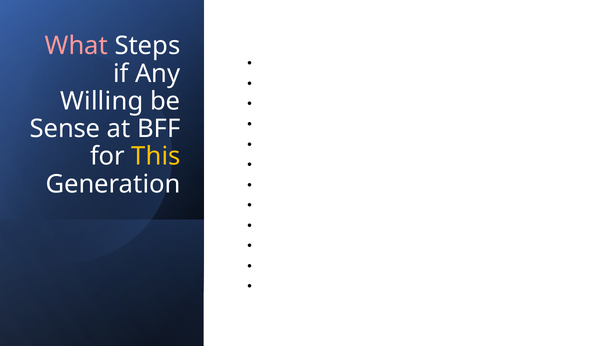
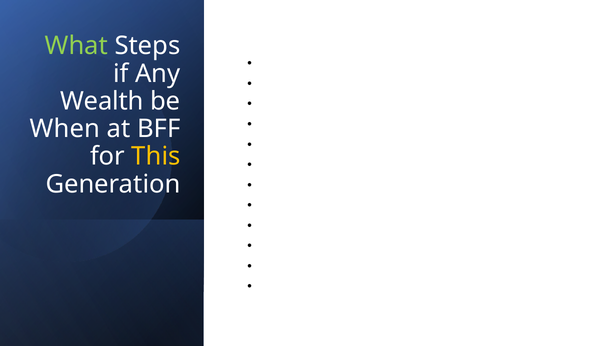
What colour: pink -> light green
Willing: Willing -> Wealth
Sense: Sense -> When
